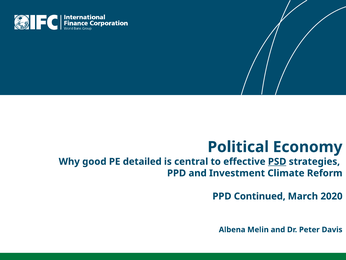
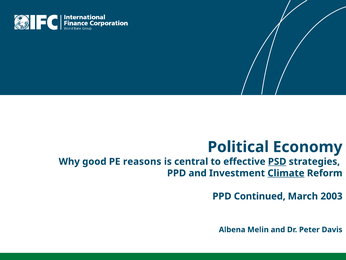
detailed: detailed -> reasons
Climate underline: none -> present
2020: 2020 -> 2003
